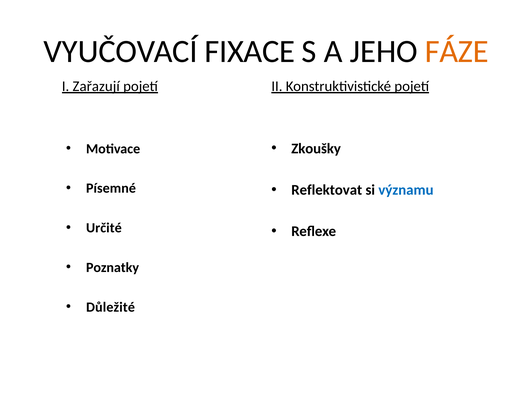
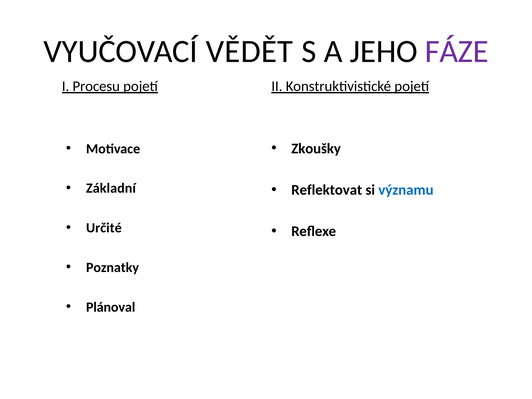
FIXACE: FIXACE -> VĚDĚT
FÁZE colour: orange -> purple
Zařazují: Zařazují -> Procesu
Písemné: Písemné -> Základní
Důležité: Důležité -> Plánoval
